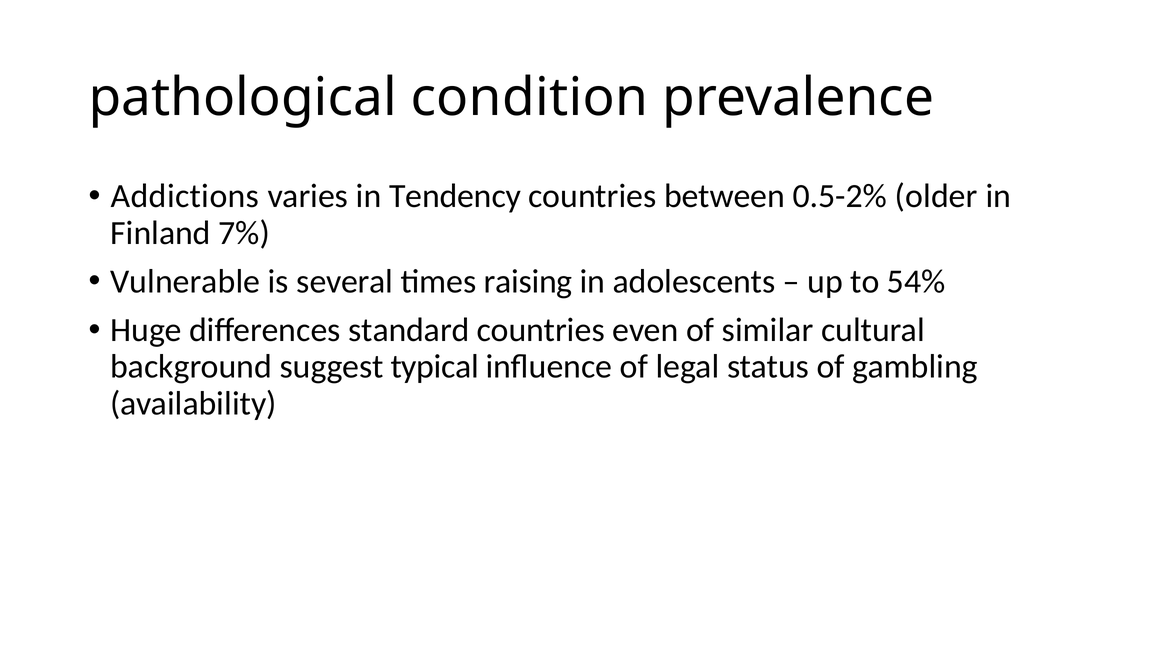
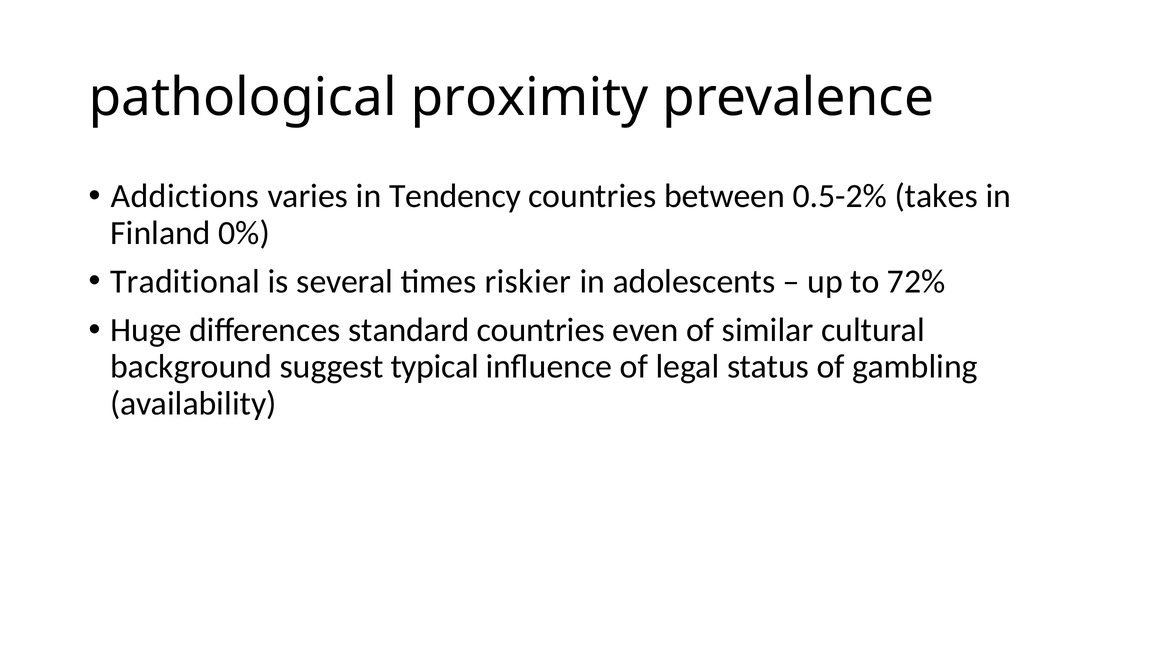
condition: condition -> proximity
older: older -> takes
7%: 7% -> 0%
Vulnerable: Vulnerable -> Traditional
raising: raising -> riskier
54%: 54% -> 72%
